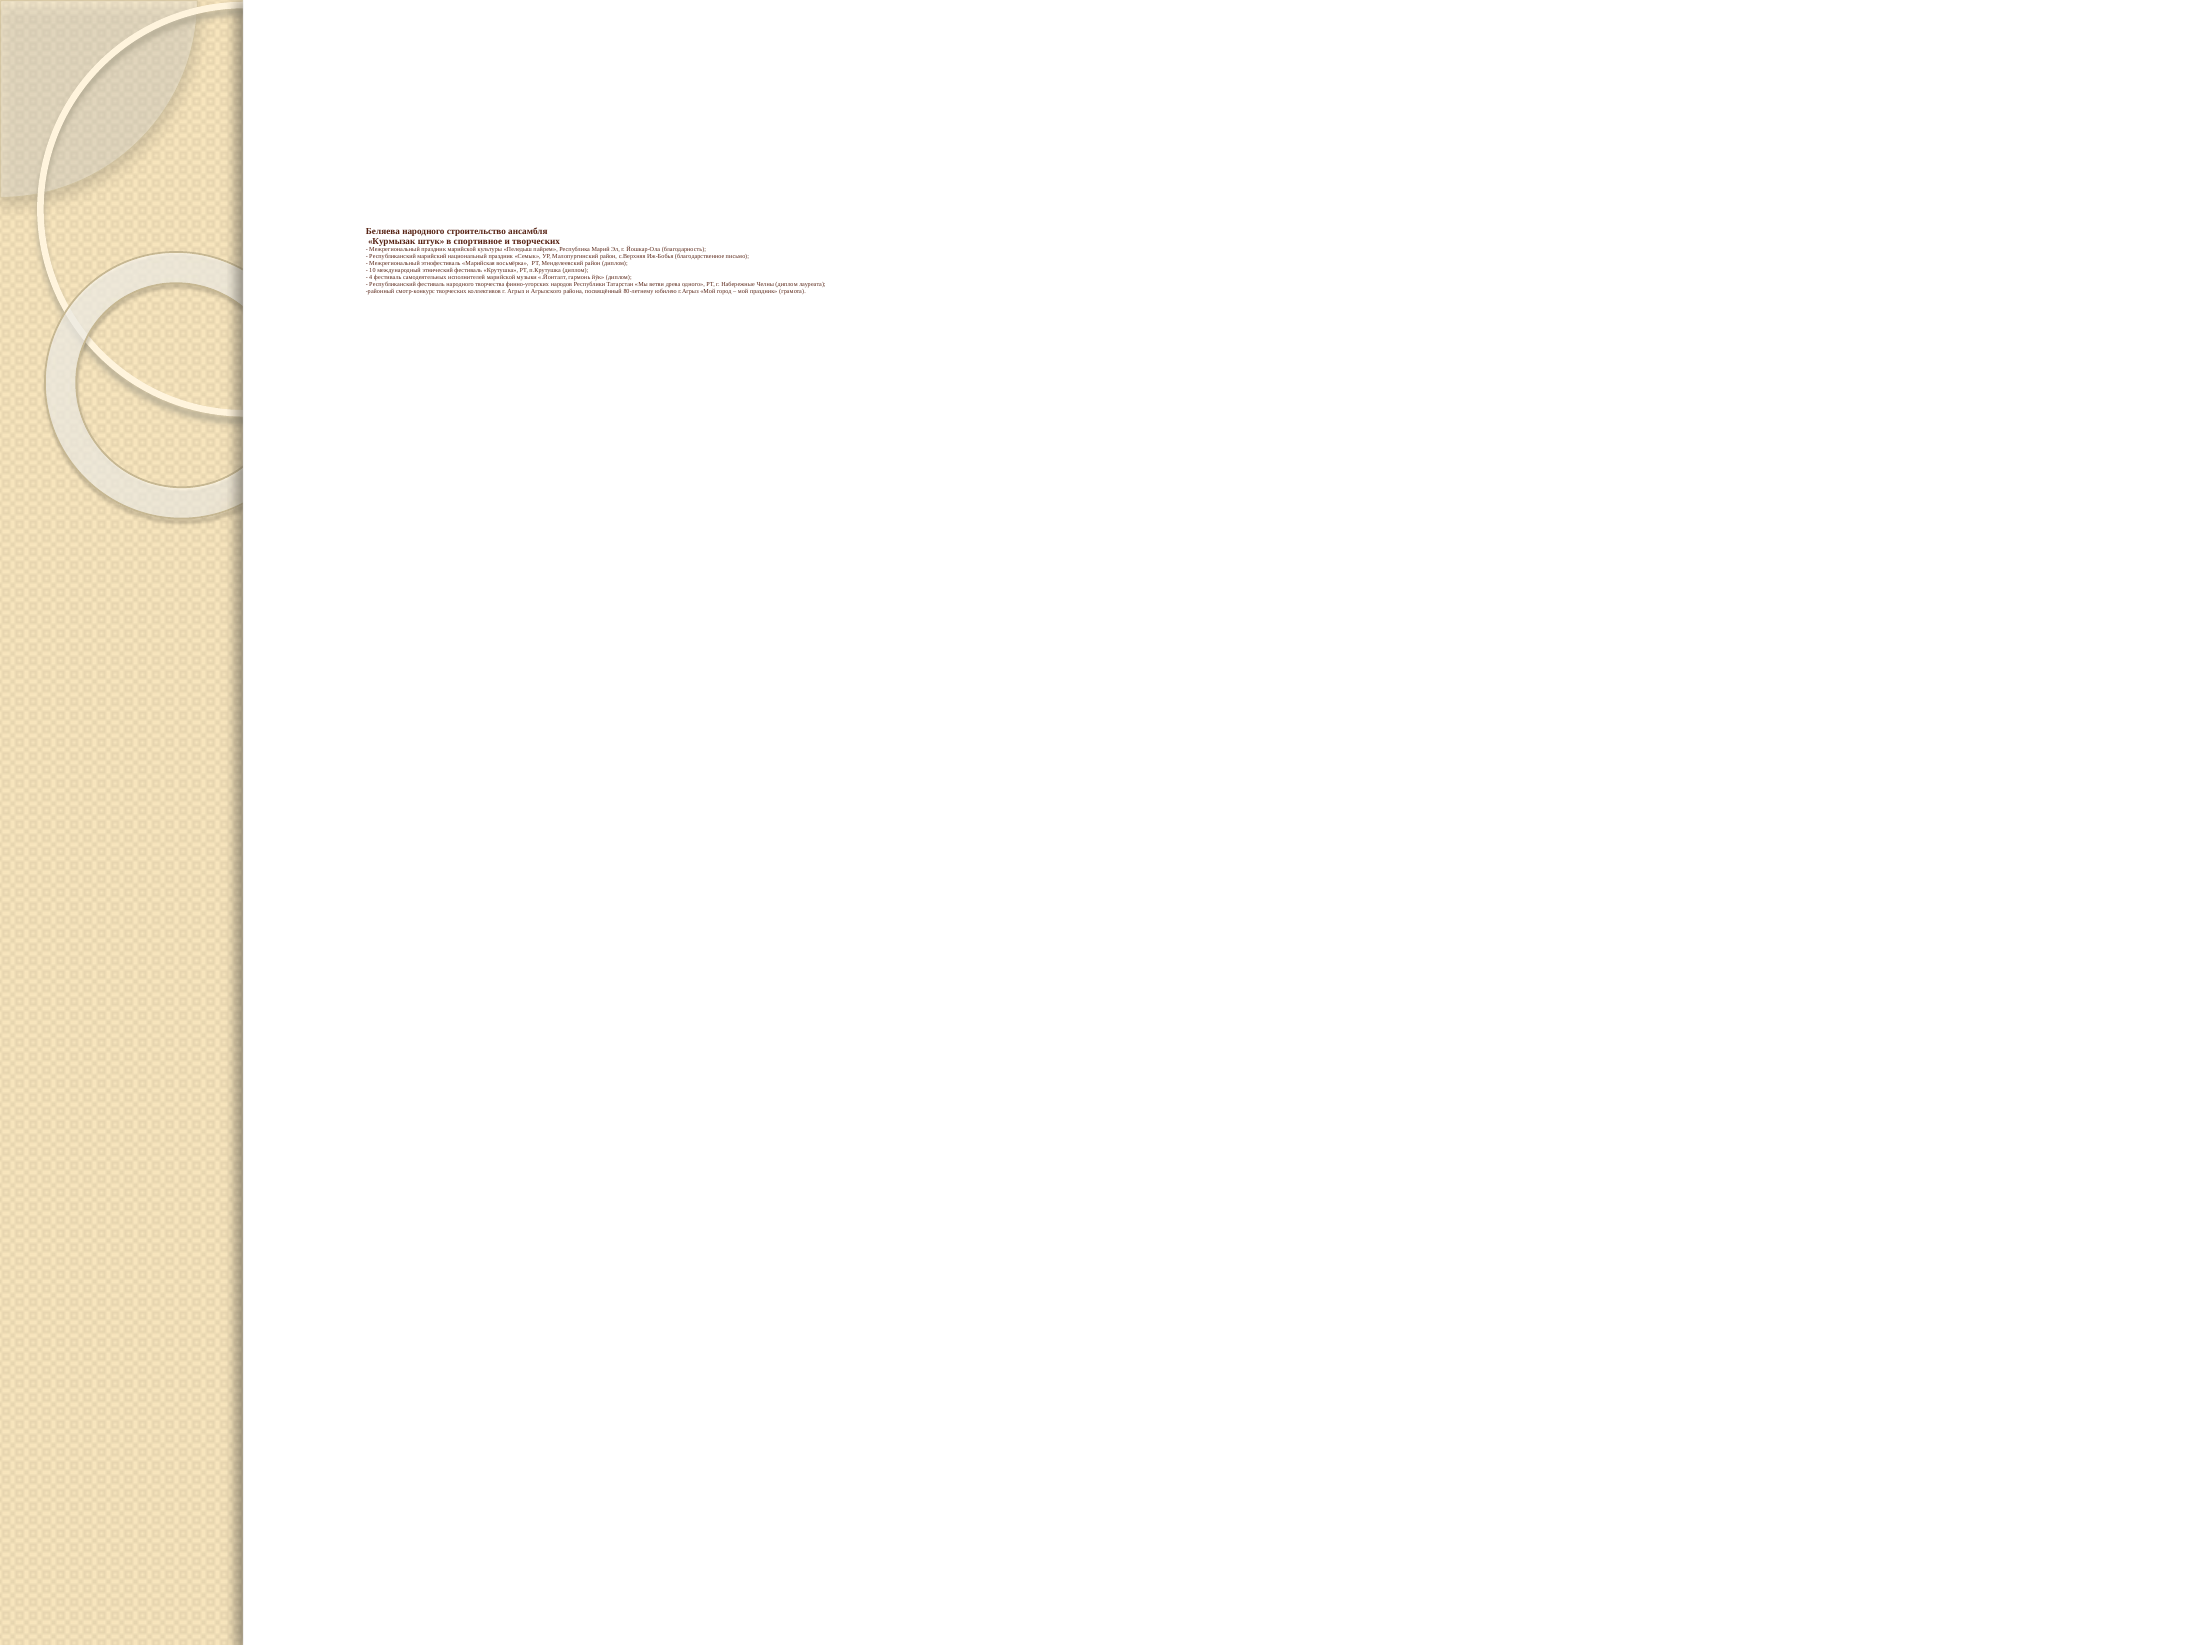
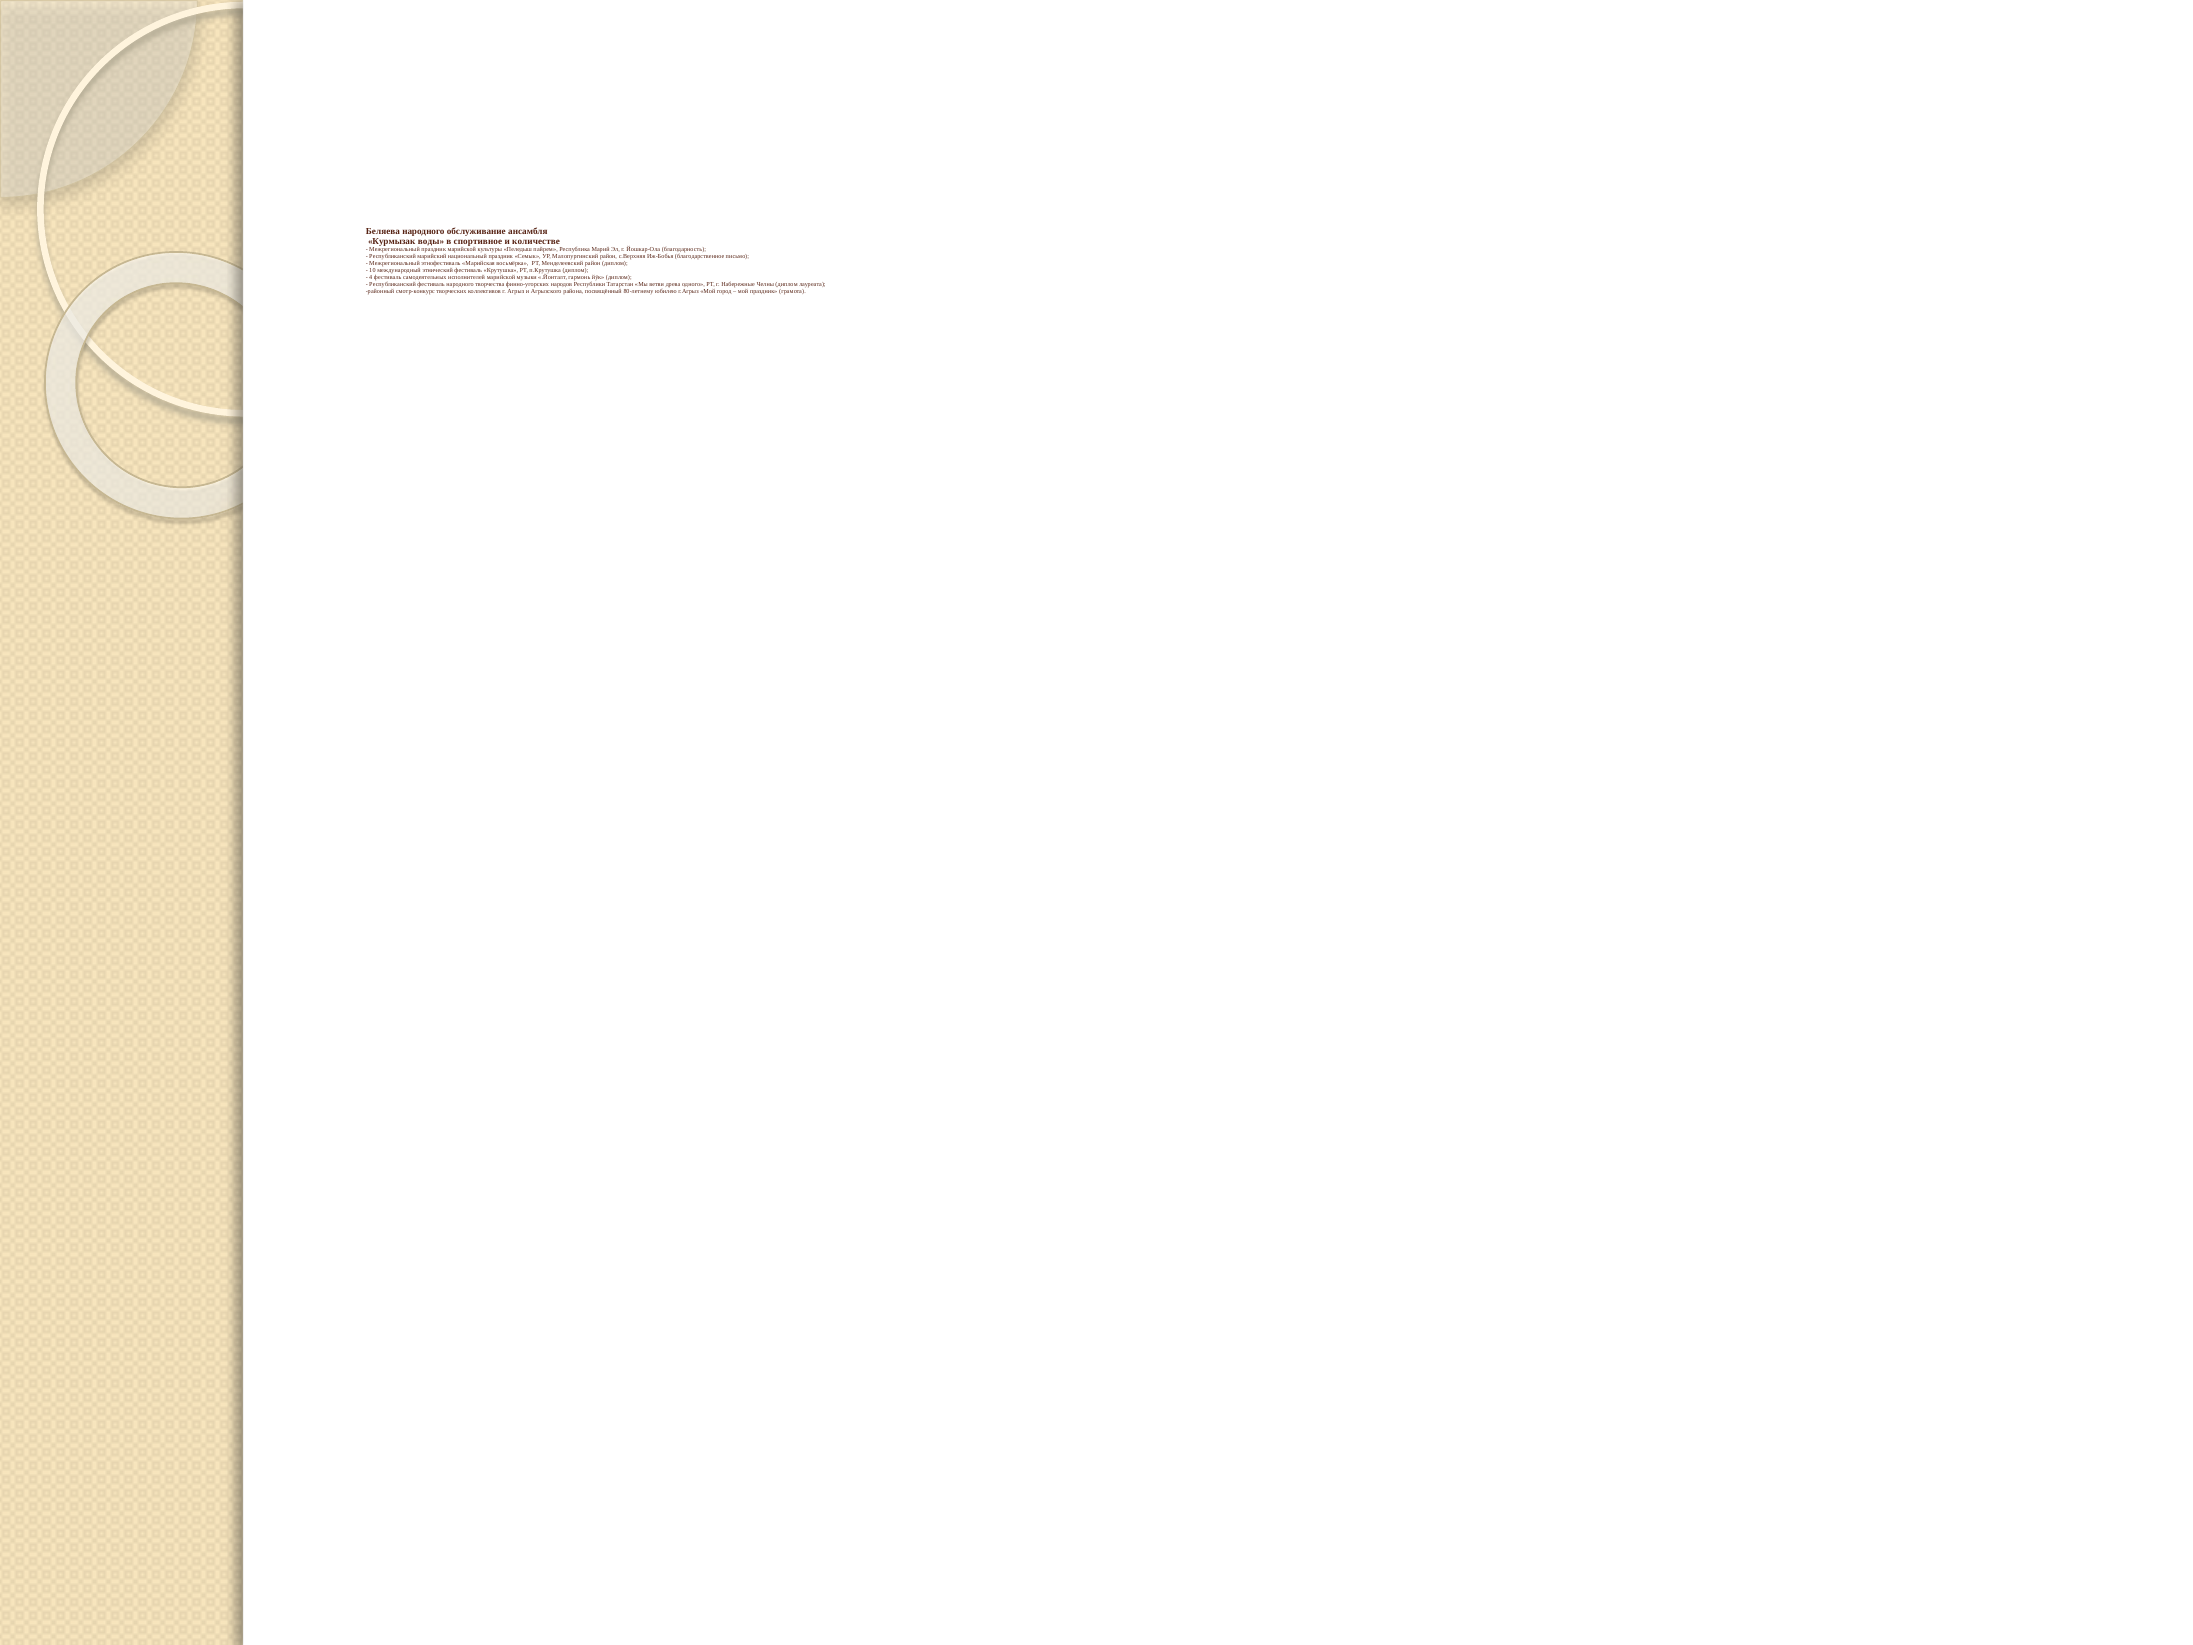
строительство: строительство -> обслуживание
штук: штук -> воды
и творческих: творческих -> количестве
